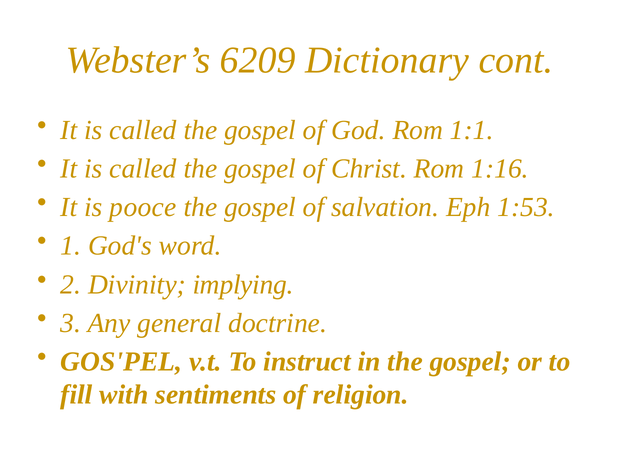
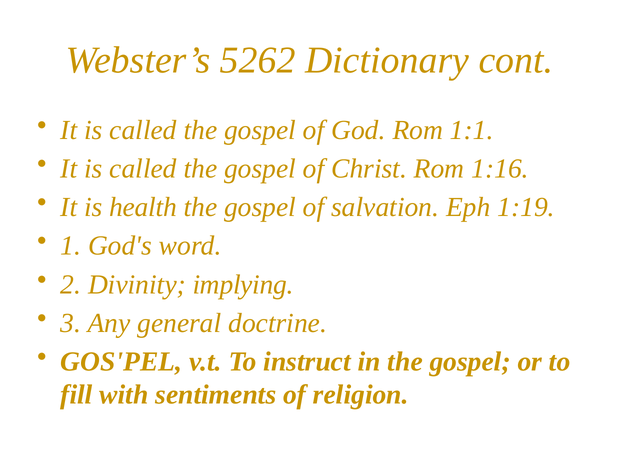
6209: 6209 -> 5262
pooce: pooce -> health
1:53: 1:53 -> 1:19
